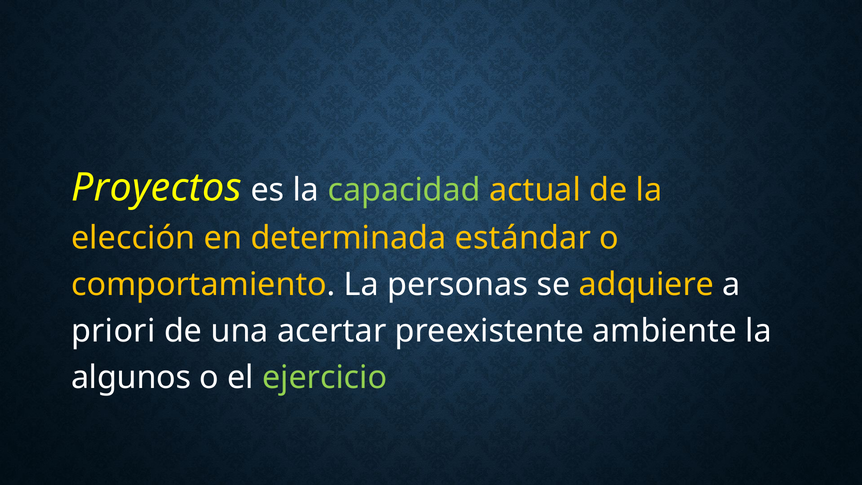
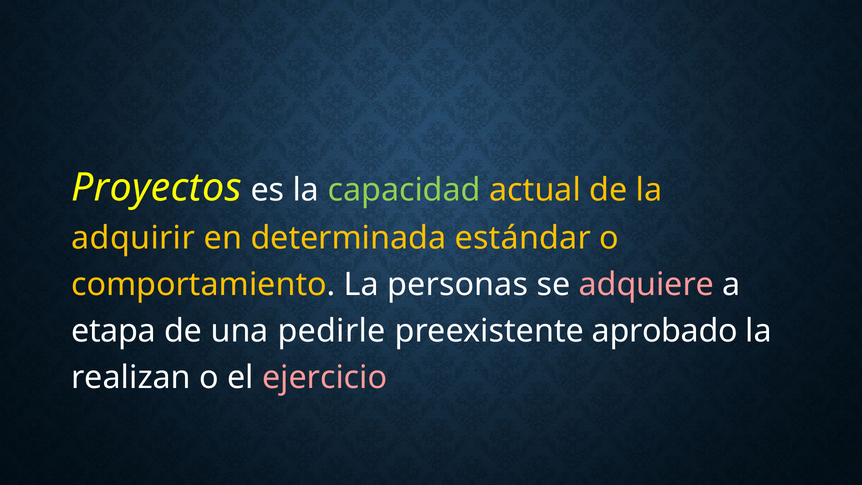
elección: elección -> adquirir
adquiere colour: yellow -> pink
priori: priori -> etapa
acertar: acertar -> pedirle
ambiente: ambiente -> aprobado
algunos: algunos -> realizan
ejercicio colour: light green -> pink
